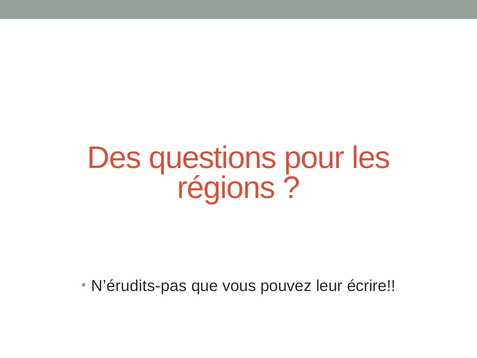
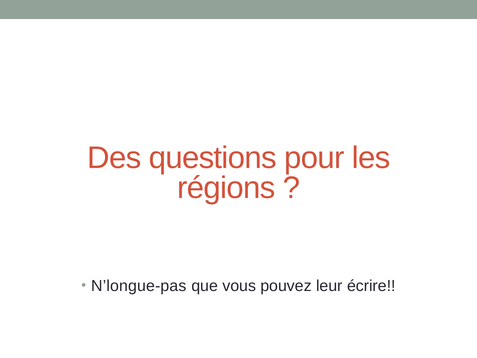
N’érudits-pas: N’érudits-pas -> N’longue-pas
